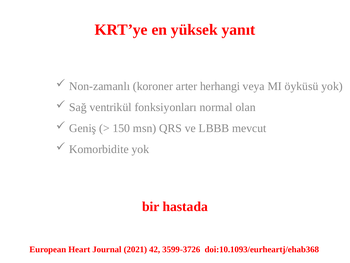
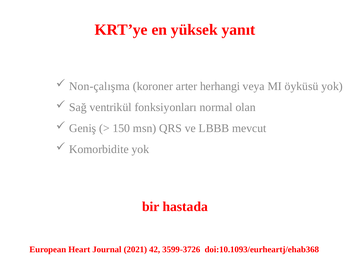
Non-zamanlı: Non-zamanlı -> Non-çalışma
